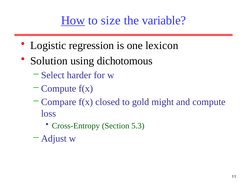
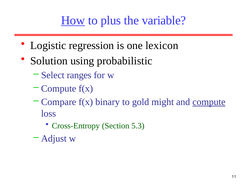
size: size -> plus
dichotomous: dichotomous -> probabilistic
harder: harder -> ranges
closed: closed -> binary
compute at (209, 102) underline: none -> present
